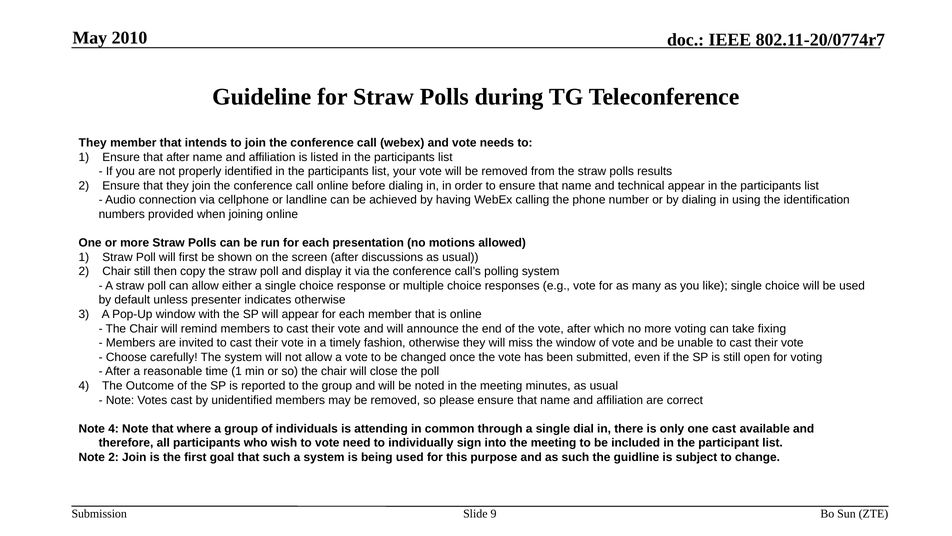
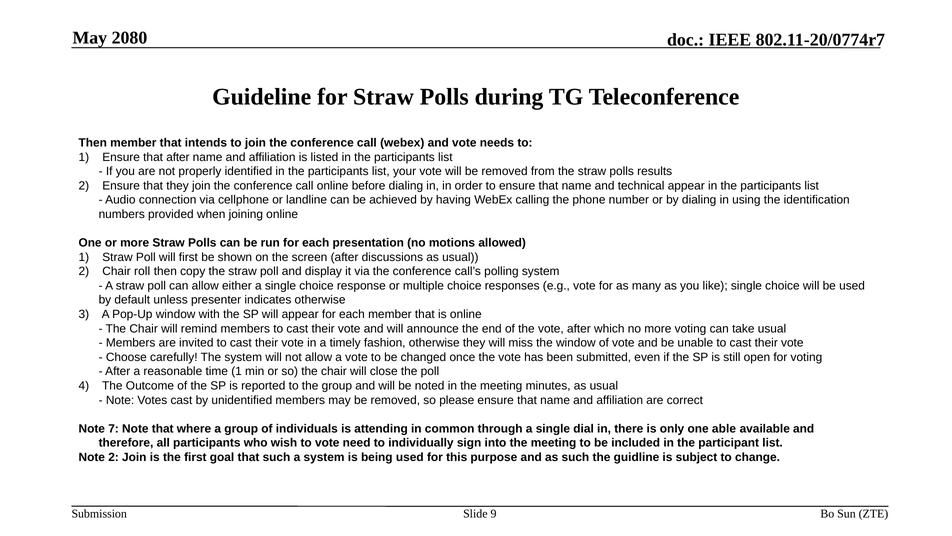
2010: 2010 -> 2080
They at (93, 143): They -> Then
Chair still: still -> roll
take fixing: fixing -> usual
Note 4: 4 -> 7
one cast: cast -> able
